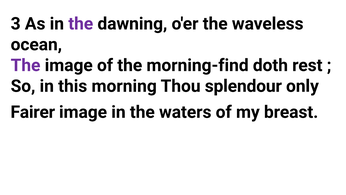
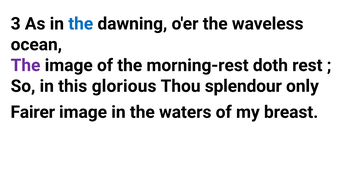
the at (81, 24) colour: purple -> blue
morning-find: morning-find -> morning-rest
morning: morning -> glorious
